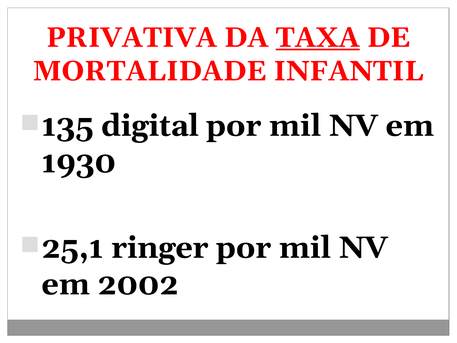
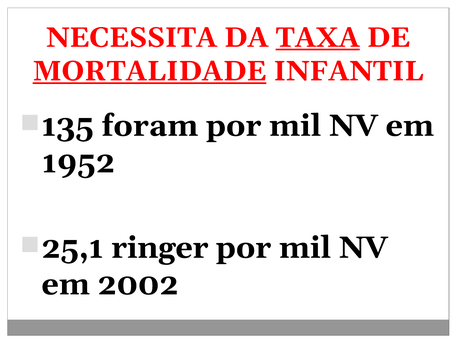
PRIVATIVA: PRIVATIVA -> NECESSITA
MORTALIDADE underline: none -> present
digital: digital -> foram
1930: 1930 -> 1952
